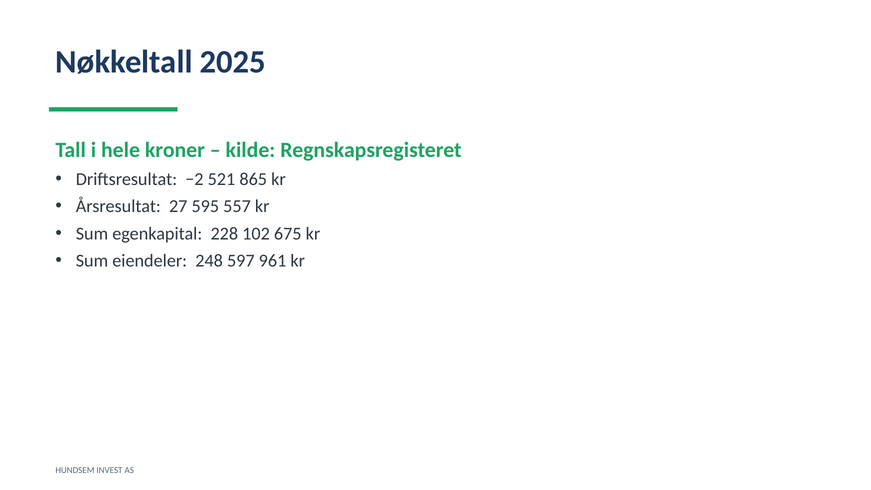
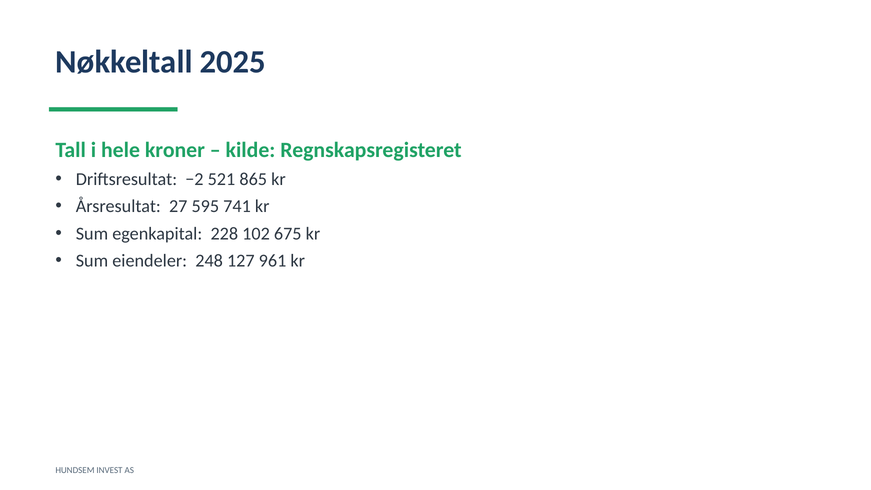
557: 557 -> 741
597: 597 -> 127
